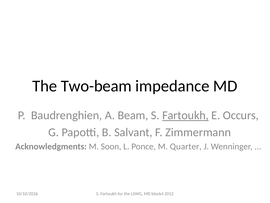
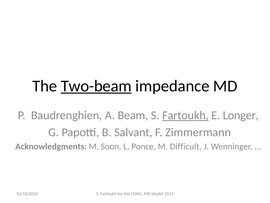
Two-beam underline: none -> present
Occurs: Occurs -> Longer
Quarter: Quarter -> Difficult
